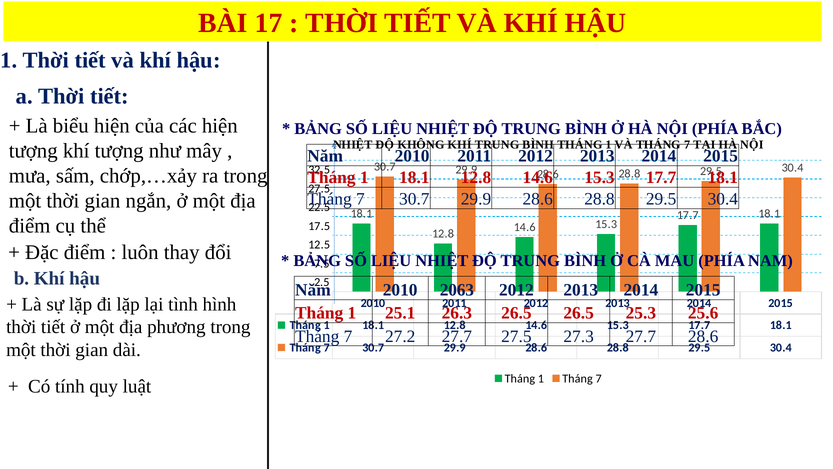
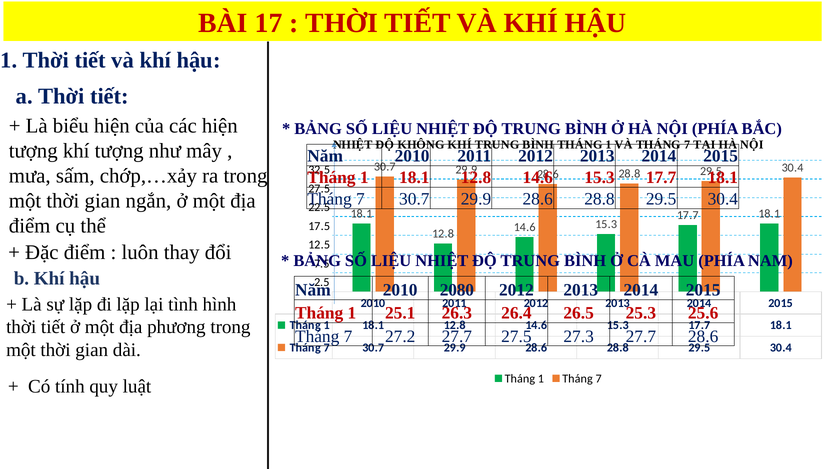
2063: 2063 -> 2080
26.5 at (516, 313): 26.5 -> 26.4
